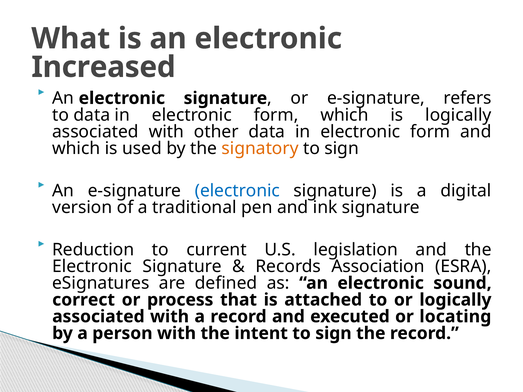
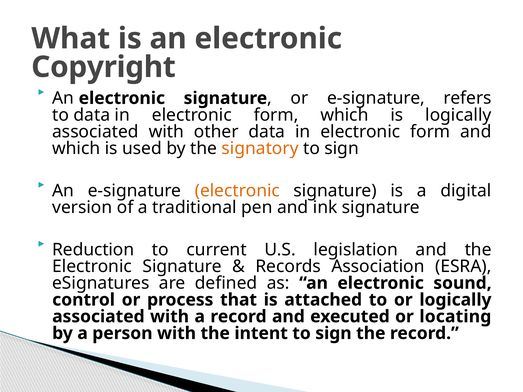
Increased: Increased -> Copyright
electronic at (237, 191) colour: blue -> orange
correct: correct -> control
